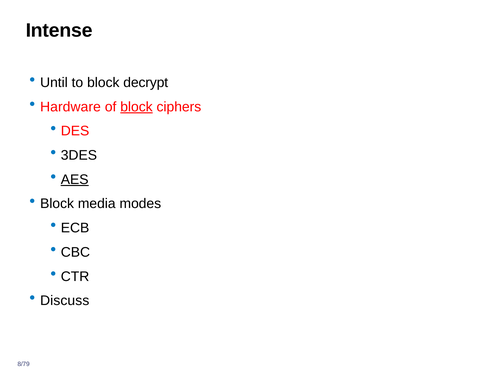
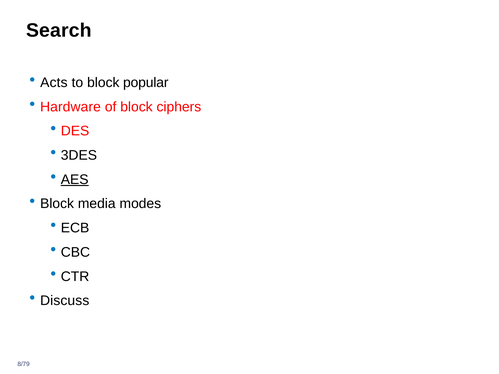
Intense: Intense -> Search
Until: Until -> Acts
decrypt: decrypt -> popular
block at (136, 107) underline: present -> none
